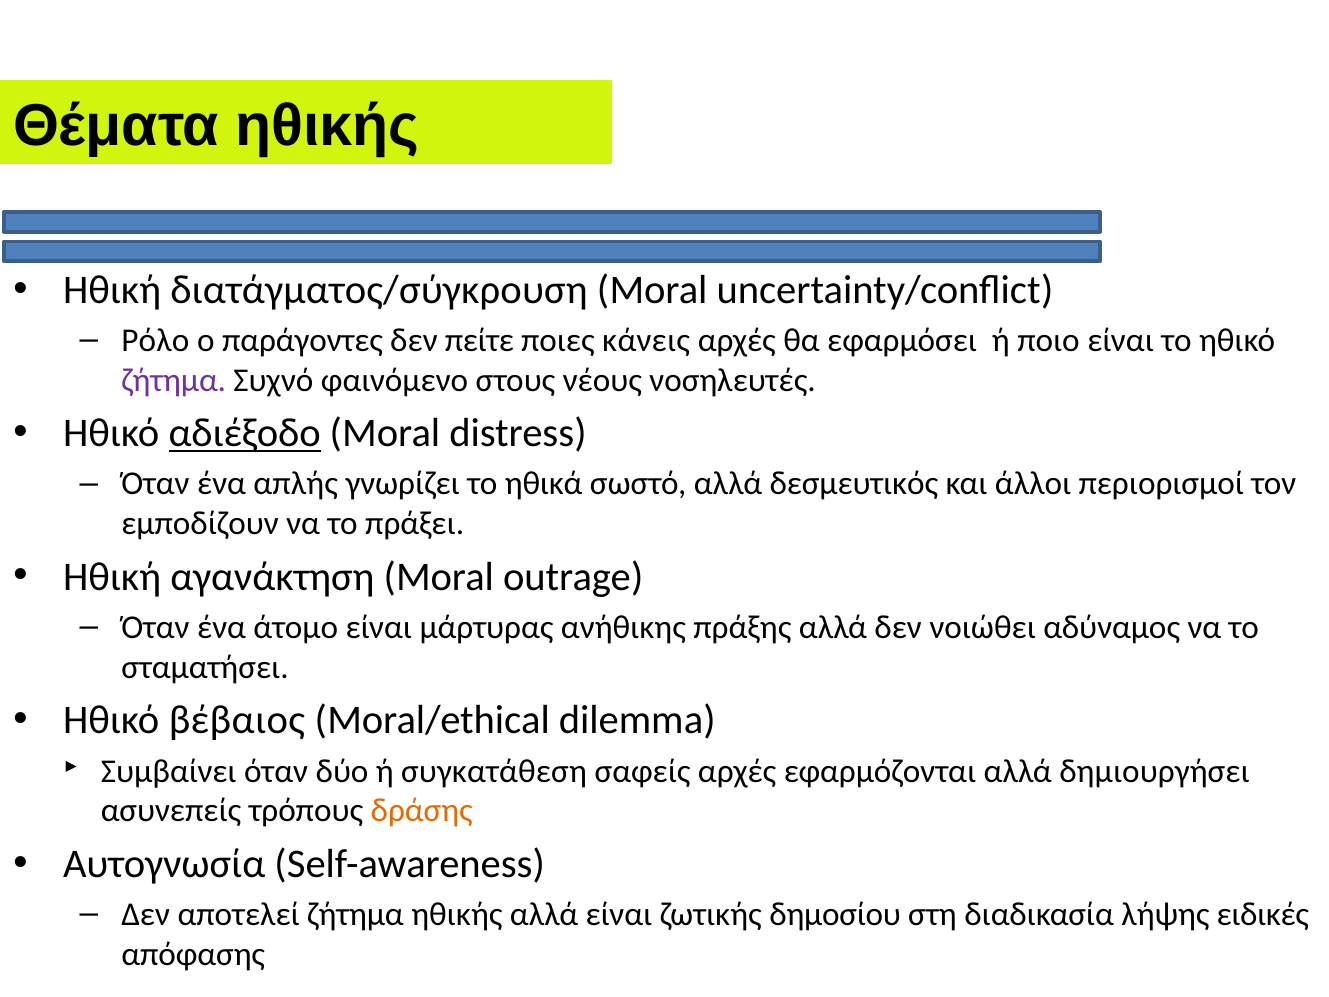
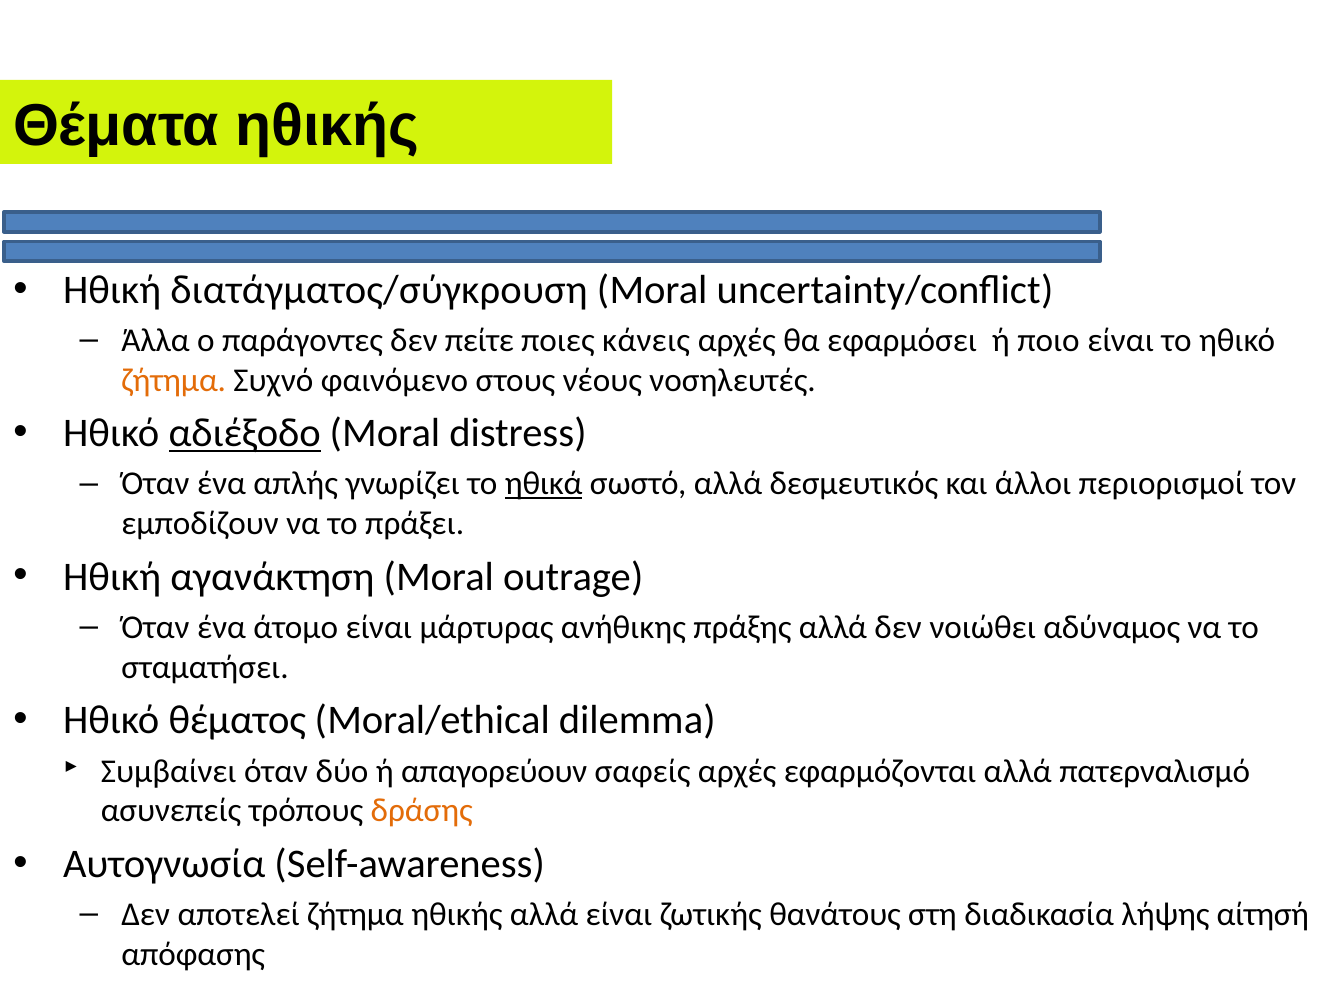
Ρόλο: Ρόλο -> Άλλα
ζήτημα at (174, 380) colour: purple -> orange
ηθικά underline: none -> present
βέβαιος: βέβαιος -> θέματος
συγκατάθεση: συγκατάθεση -> απαγορεύουν
δημιουργήσει: δημιουργήσει -> πατερναλισμό
δημοσίου: δημοσίου -> θανάτους
ειδικές: ειδικές -> αίτησή
